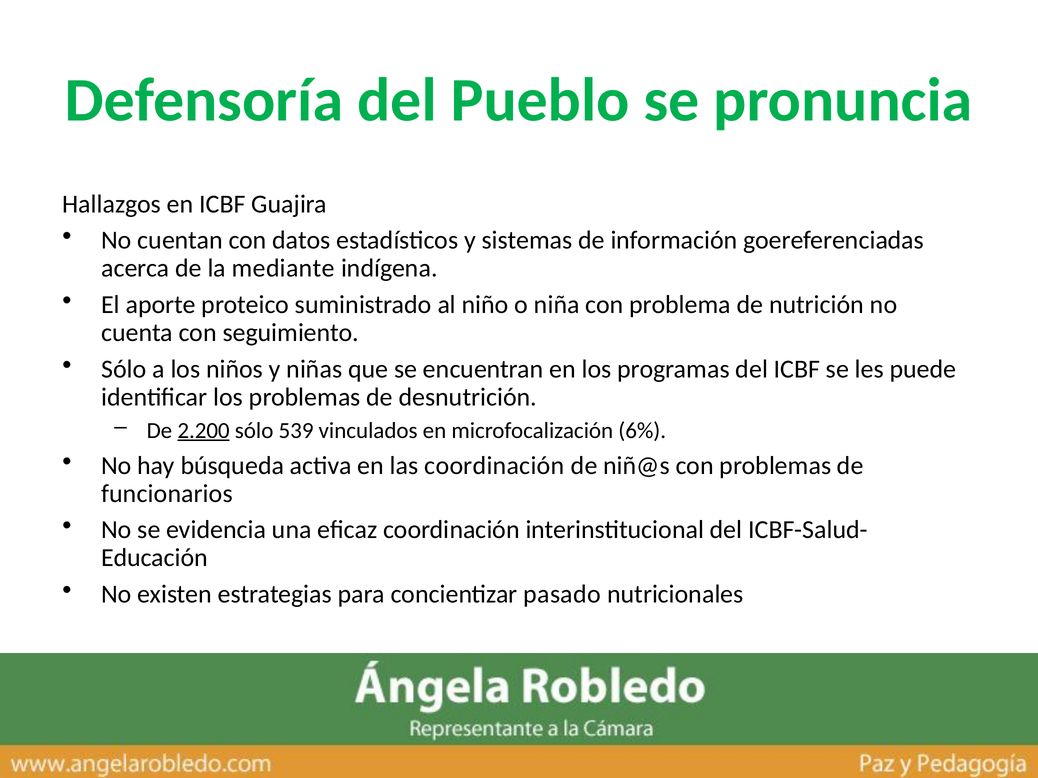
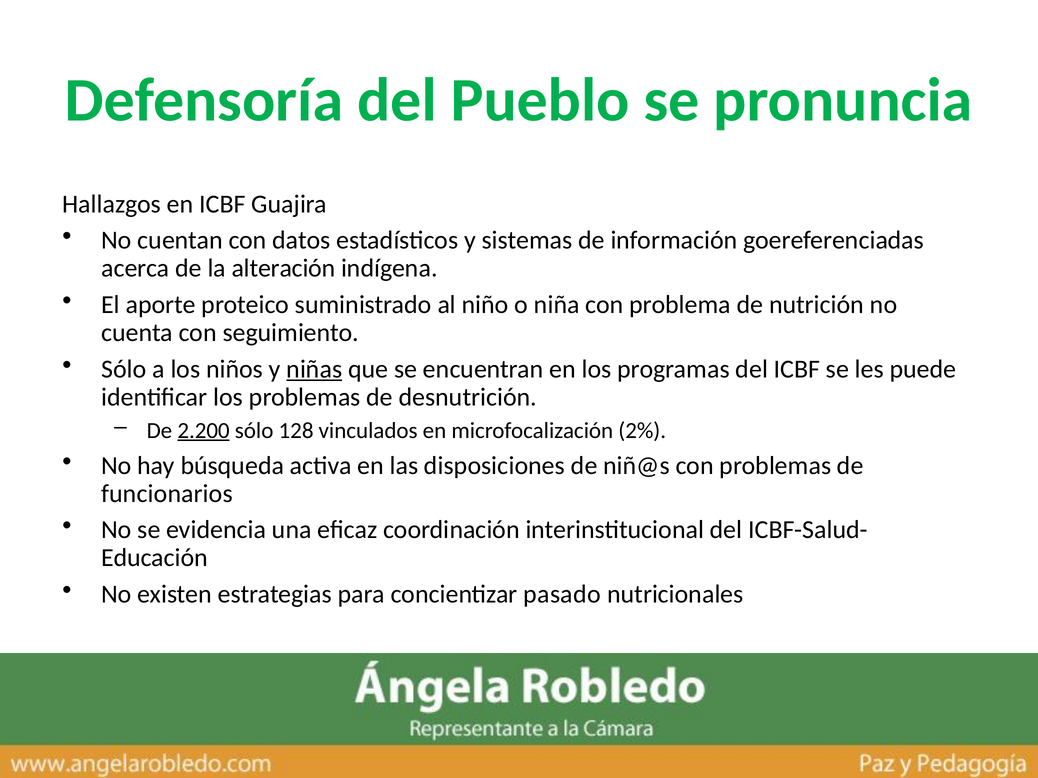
mediante: mediante -> alteración
niñas underline: none -> present
539: 539 -> 128
6%: 6% -> 2%
las coordinación: coordinación -> disposiciones
